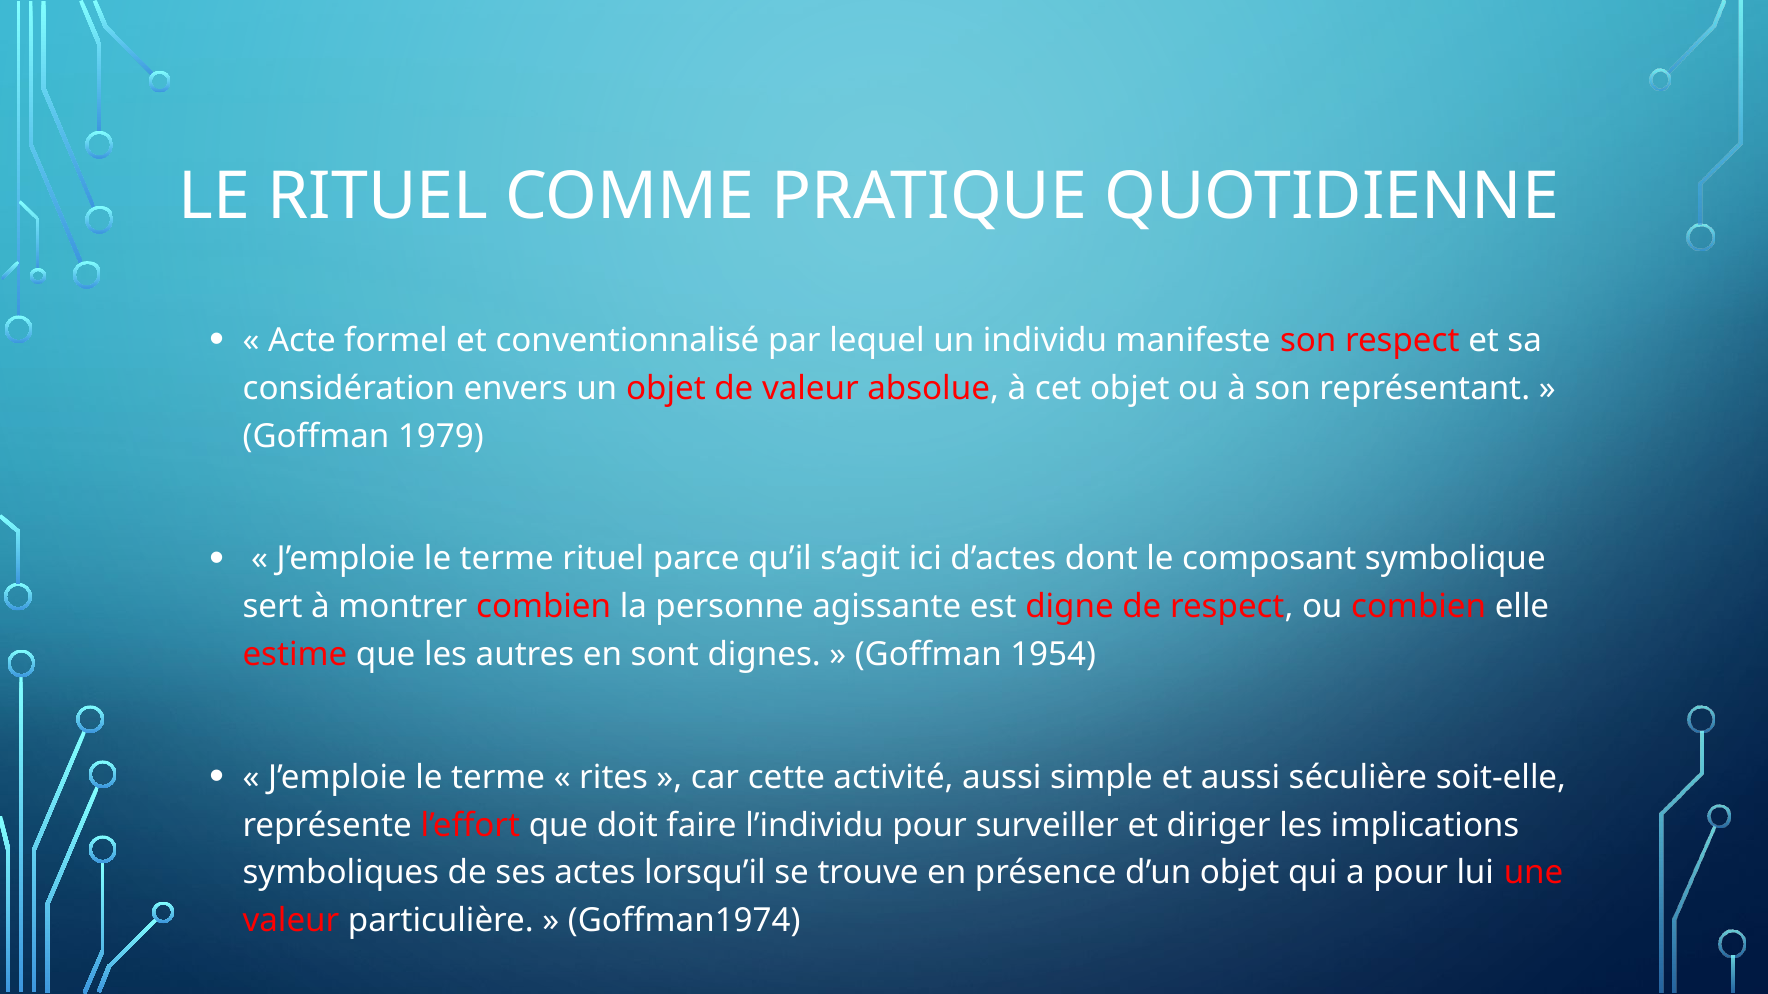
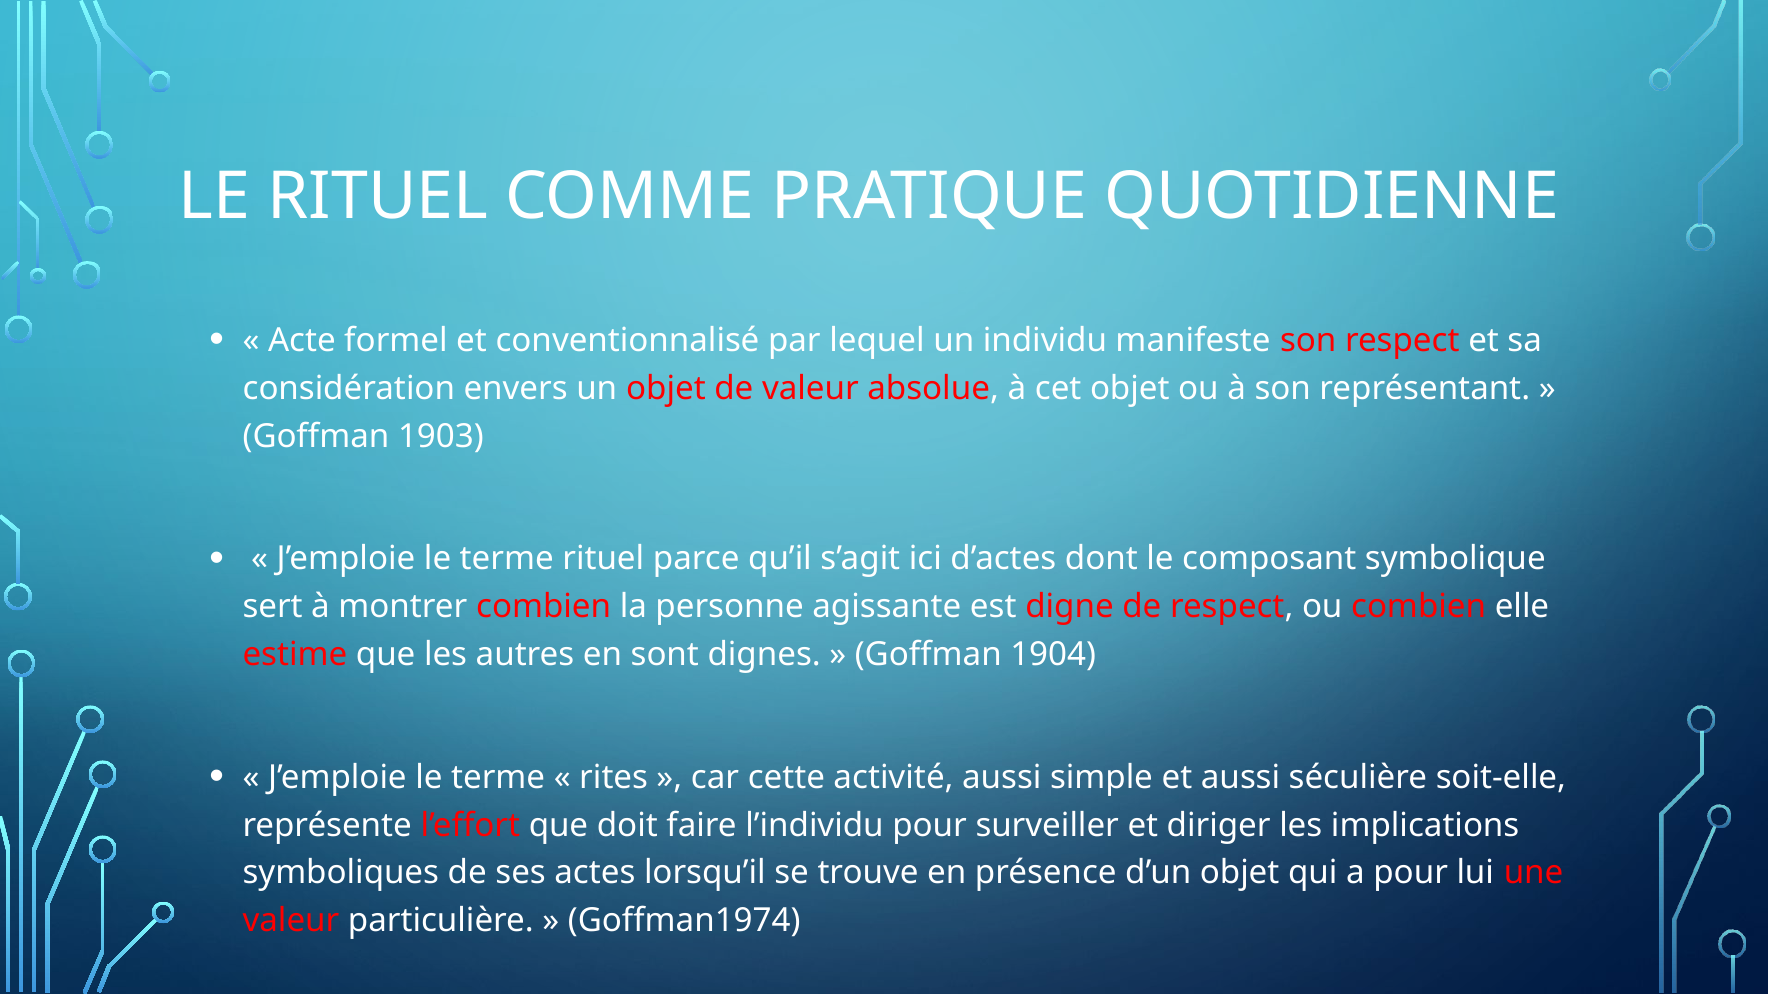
1979: 1979 -> 1903
1954: 1954 -> 1904
